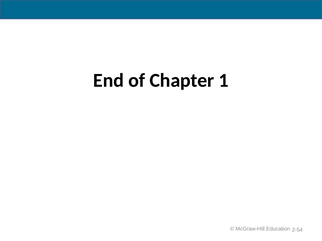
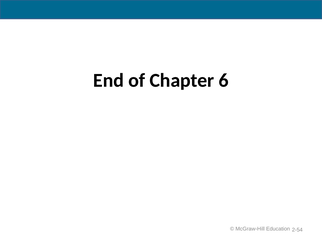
1: 1 -> 6
